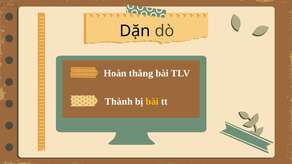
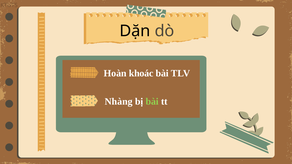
thẳng: thẳng -> khoác
Thành: Thành -> Nhàng
bài at (152, 102) colour: yellow -> light green
